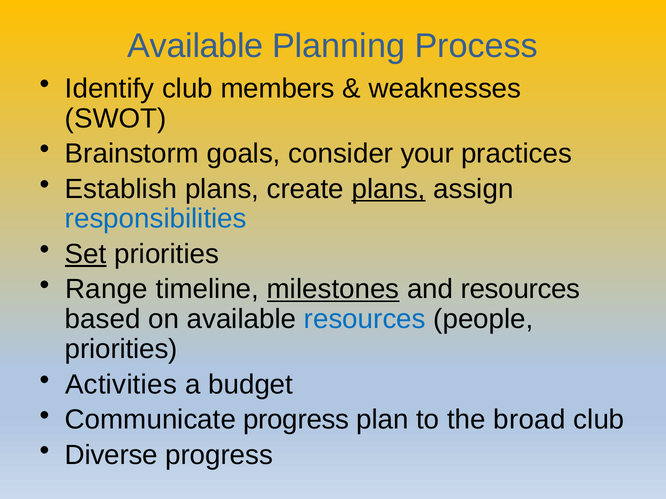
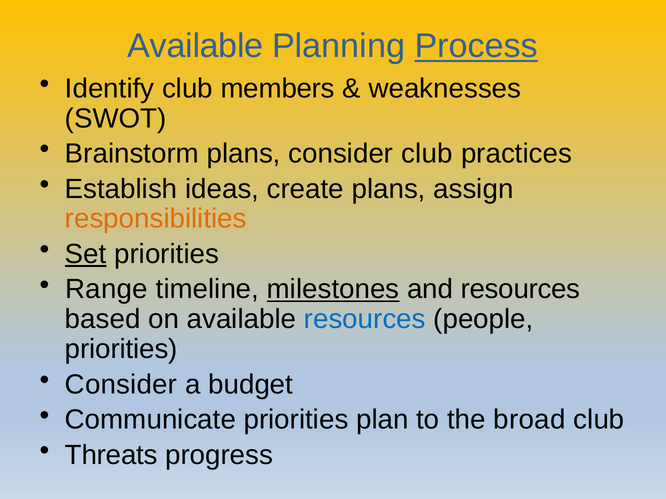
Process underline: none -> present
Brainstorm goals: goals -> plans
consider your: your -> club
Establish plans: plans -> ideas
plans at (389, 189) underline: present -> none
responsibilities colour: blue -> orange
Activities at (121, 385): Activities -> Consider
Communicate progress: progress -> priorities
Diverse: Diverse -> Threats
